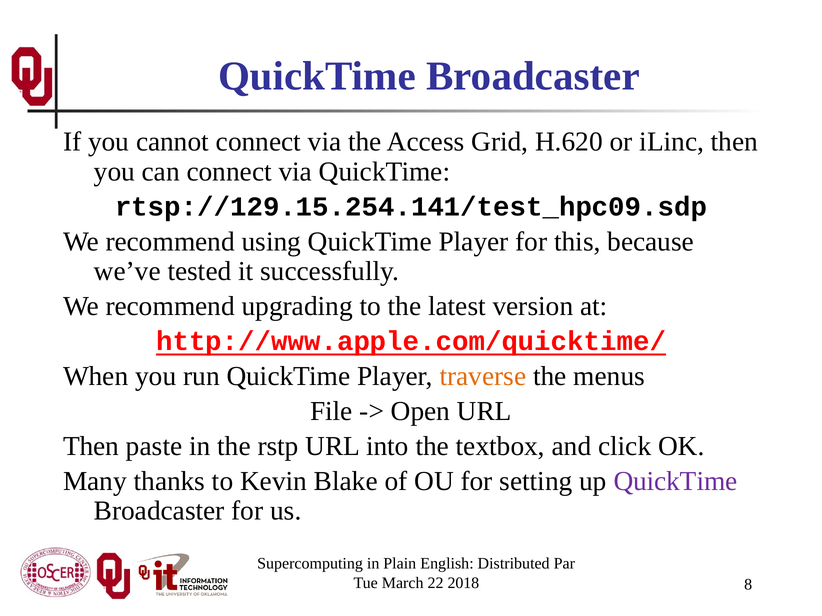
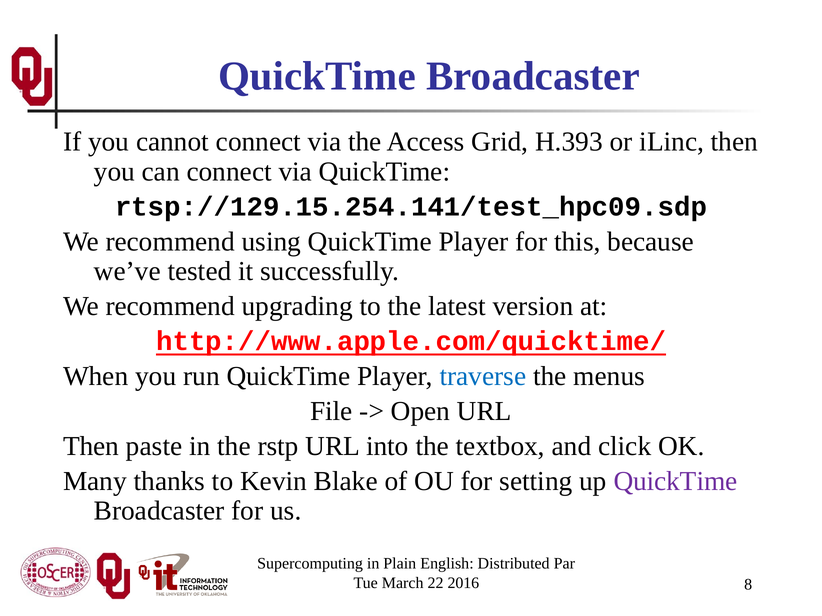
H.620: H.620 -> H.393
traverse colour: orange -> blue
2018: 2018 -> 2016
